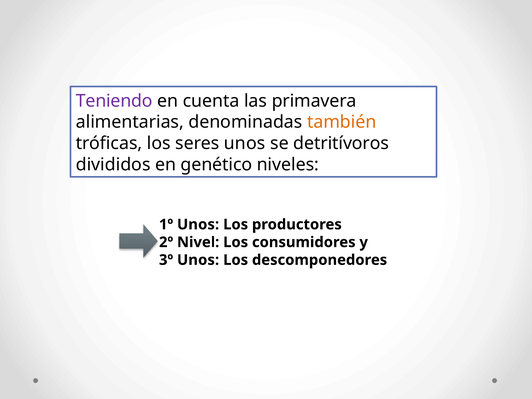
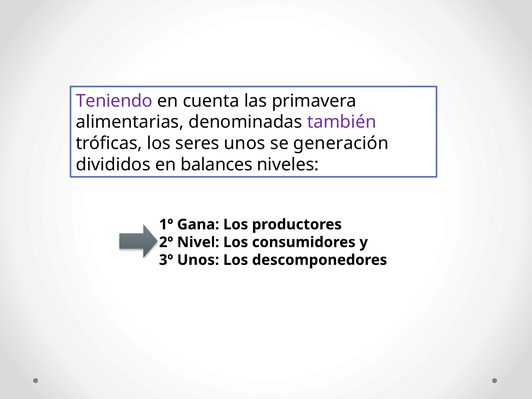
también colour: orange -> purple
detritívoros: detritívoros -> generación
genético: genético -> balances
1º Unos: Unos -> Gana
